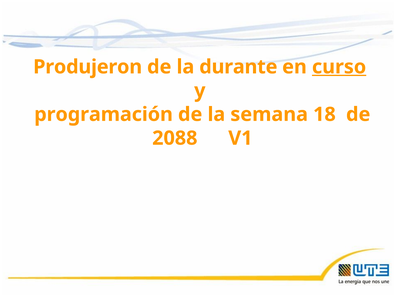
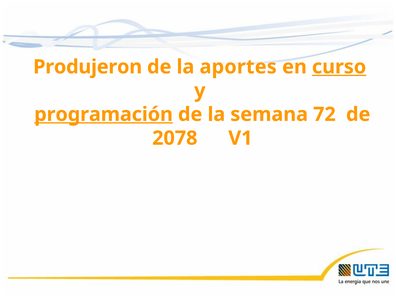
durante: durante -> aportes
programación underline: none -> present
18: 18 -> 72
2088: 2088 -> 2078
